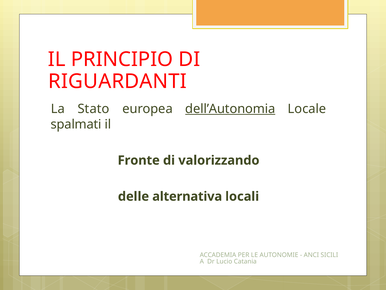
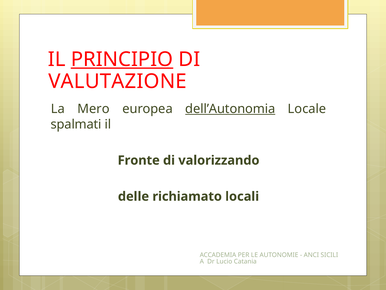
PRINCIPIO underline: none -> present
RIGUARDANTI: RIGUARDANTI -> VALUTAZIONE
Stato: Stato -> Mero
alternativa: alternativa -> richiamato
